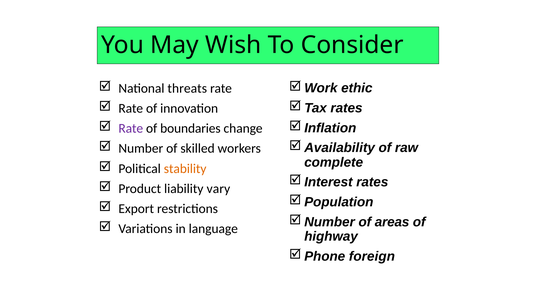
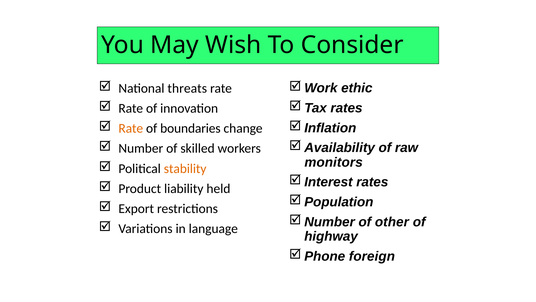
Rate at (131, 128) colour: purple -> orange
complete: complete -> monitors
vary: vary -> held
areas: areas -> other
